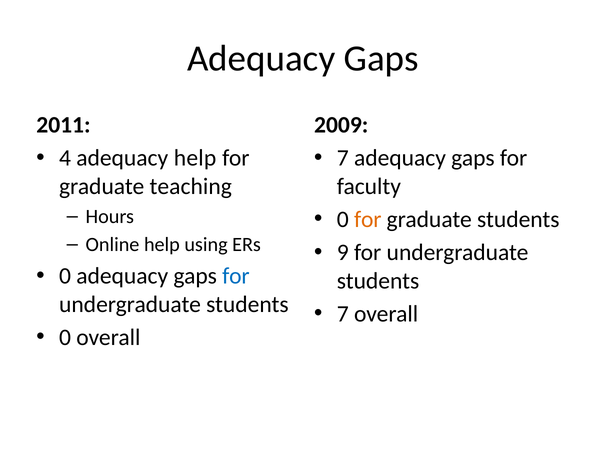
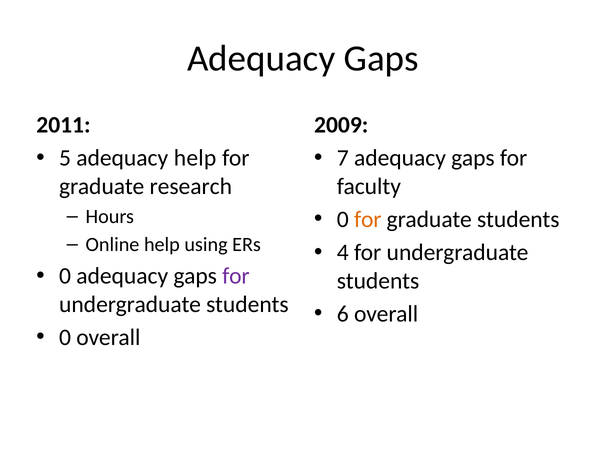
4: 4 -> 5
teaching: teaching -> research
9: 9 -> 4
for at (236, 276) colour: blue -> purple
7 at (343, 314): 7 -> 6
